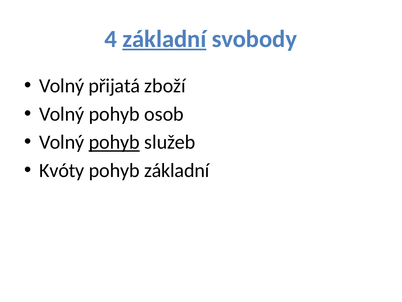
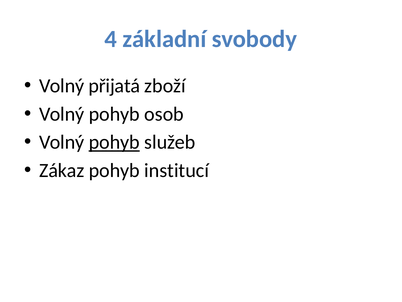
základní at (164, 39) underline: present -> none
Kvóty: Kvóty -> Zákaz
pohyb základní: základní -> institucí
